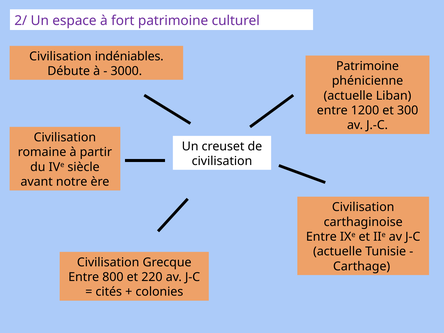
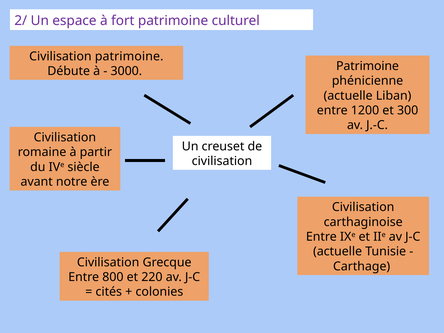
Civilisation indéniables: indéniables -> patrimoine
